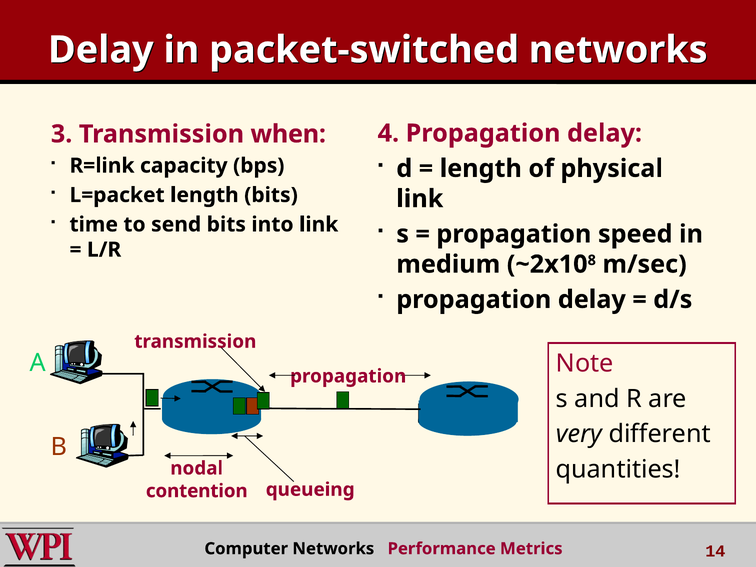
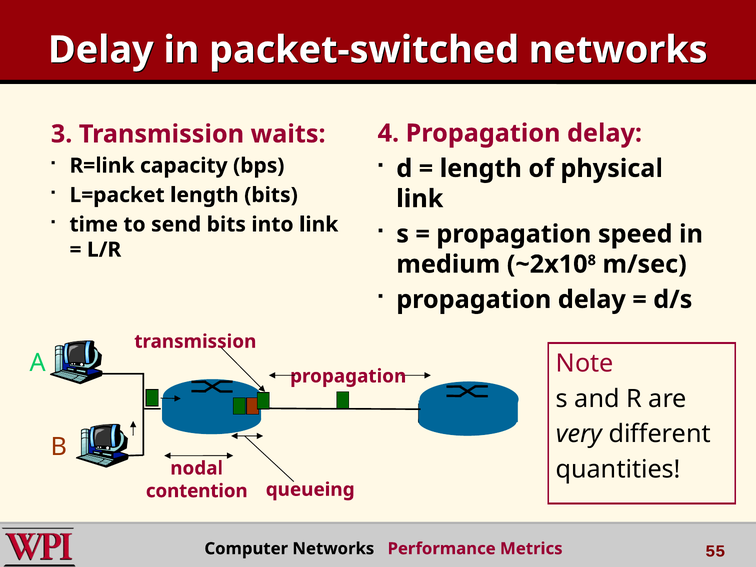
when: when -> waits
14: 14 -> 55
